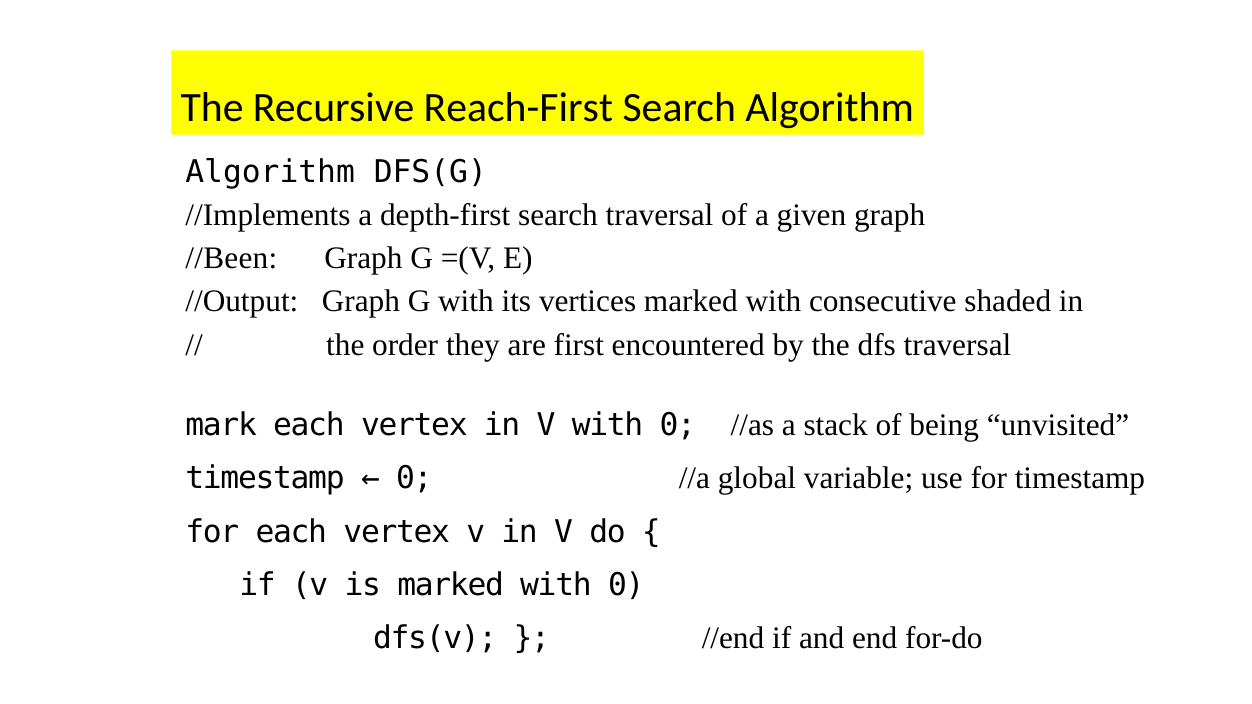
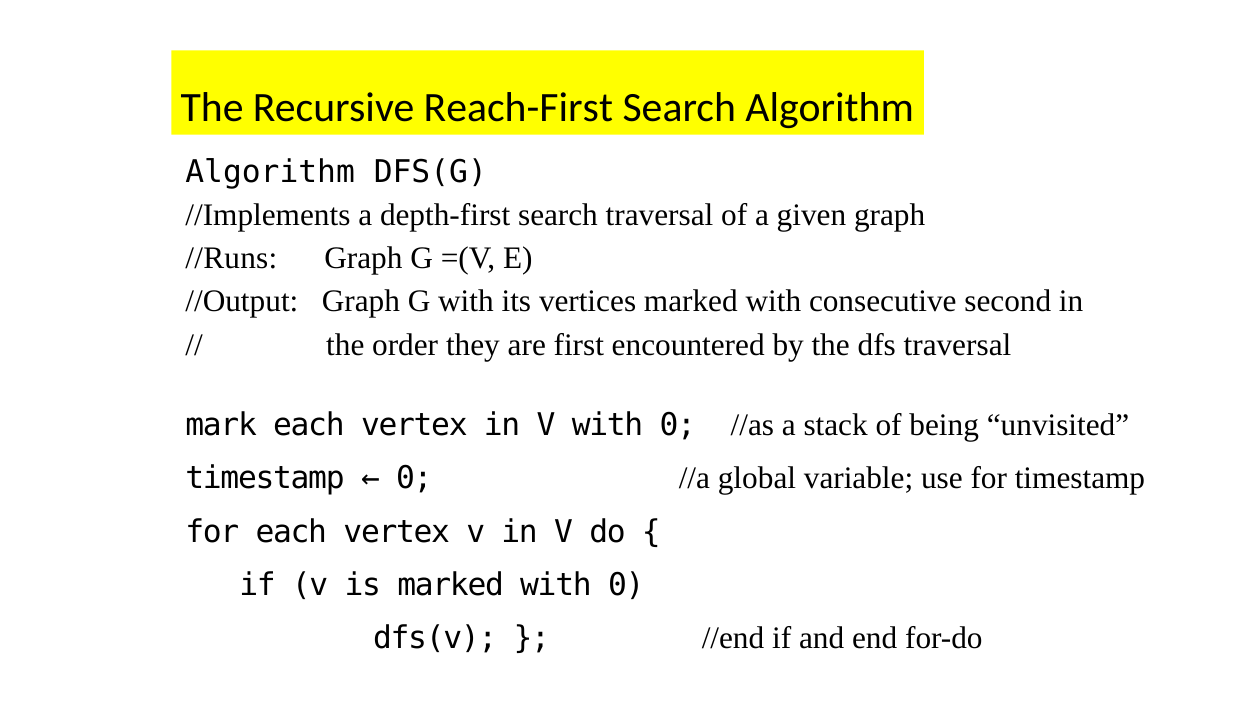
//Been: //Been -> //Runs
shaded: shaded -> second
